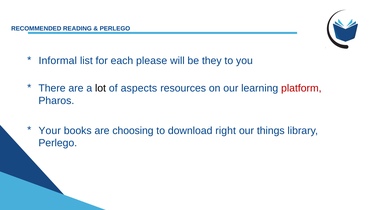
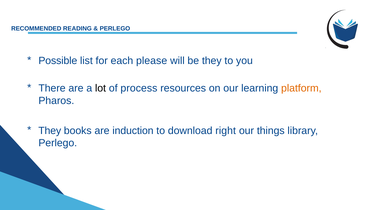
Informal: Informal -> Possible
aspects: aspects -> process
platform colour: red -> orange
Your at (50, 131): Your -> They
choosing: choosing -> induction
